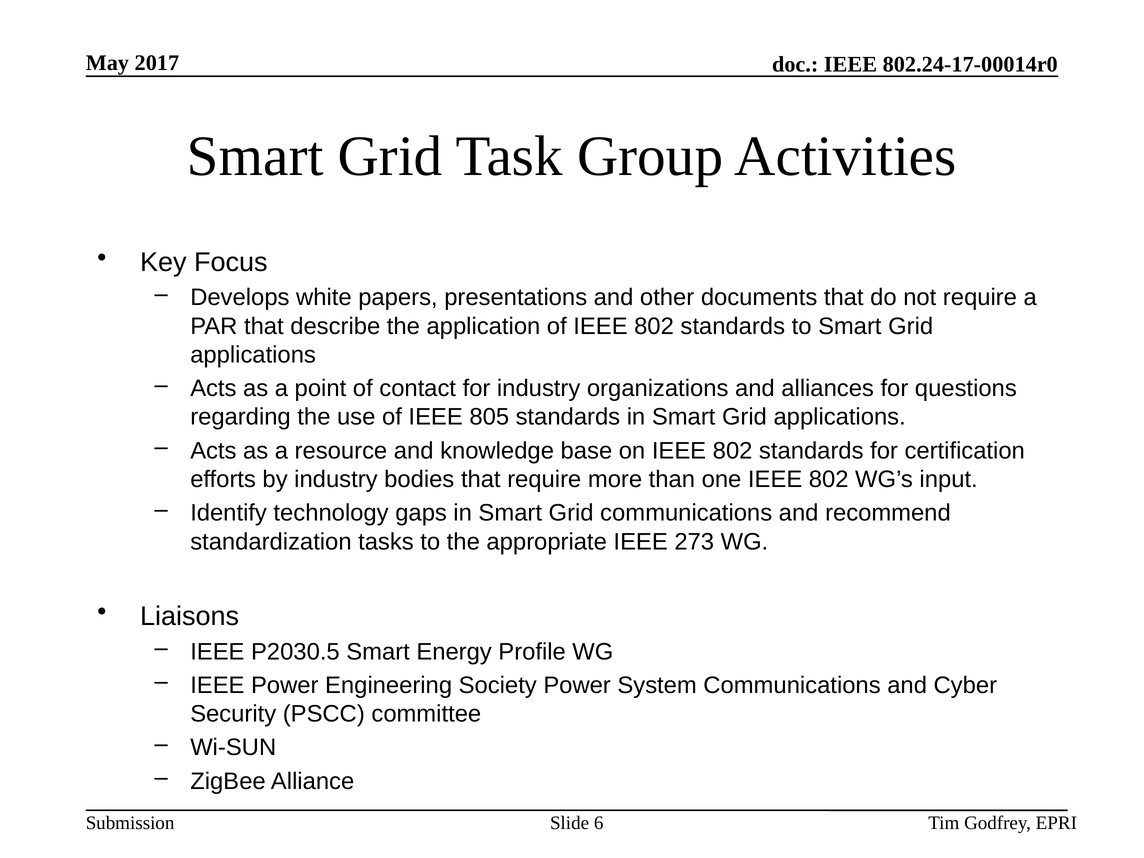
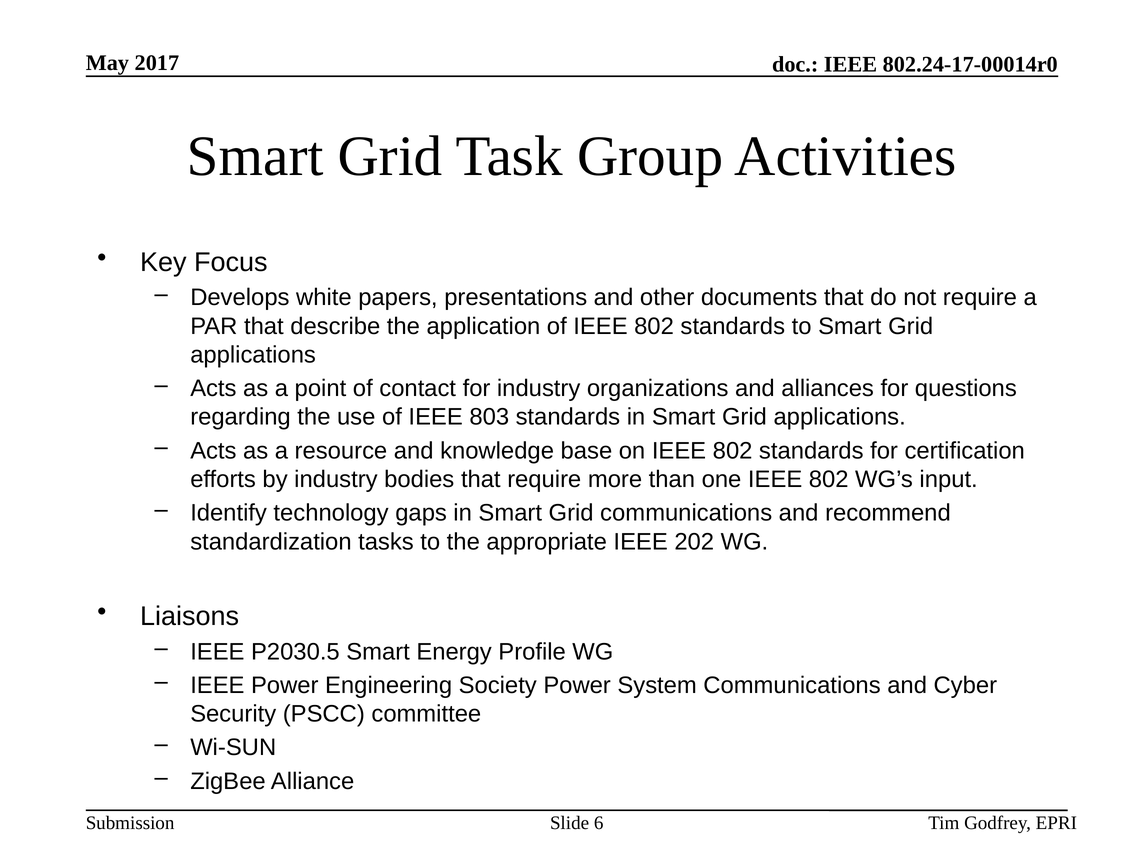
805: 805 -> 803
273: 273 -> 202
